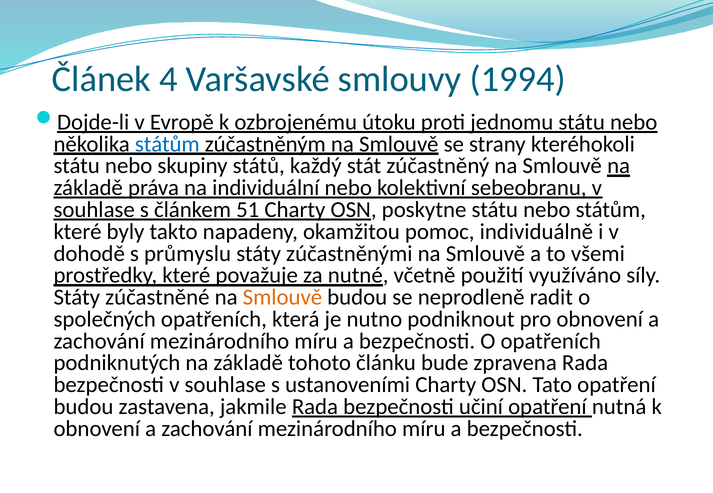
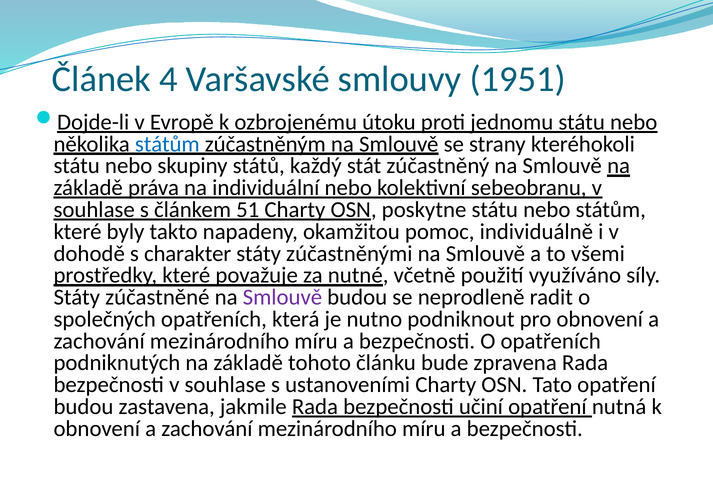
1994: 1994 -> 1951
průmyslu: průmyslu -> charakter
Smlouvě at (282, 298) colour: orange -> purple
